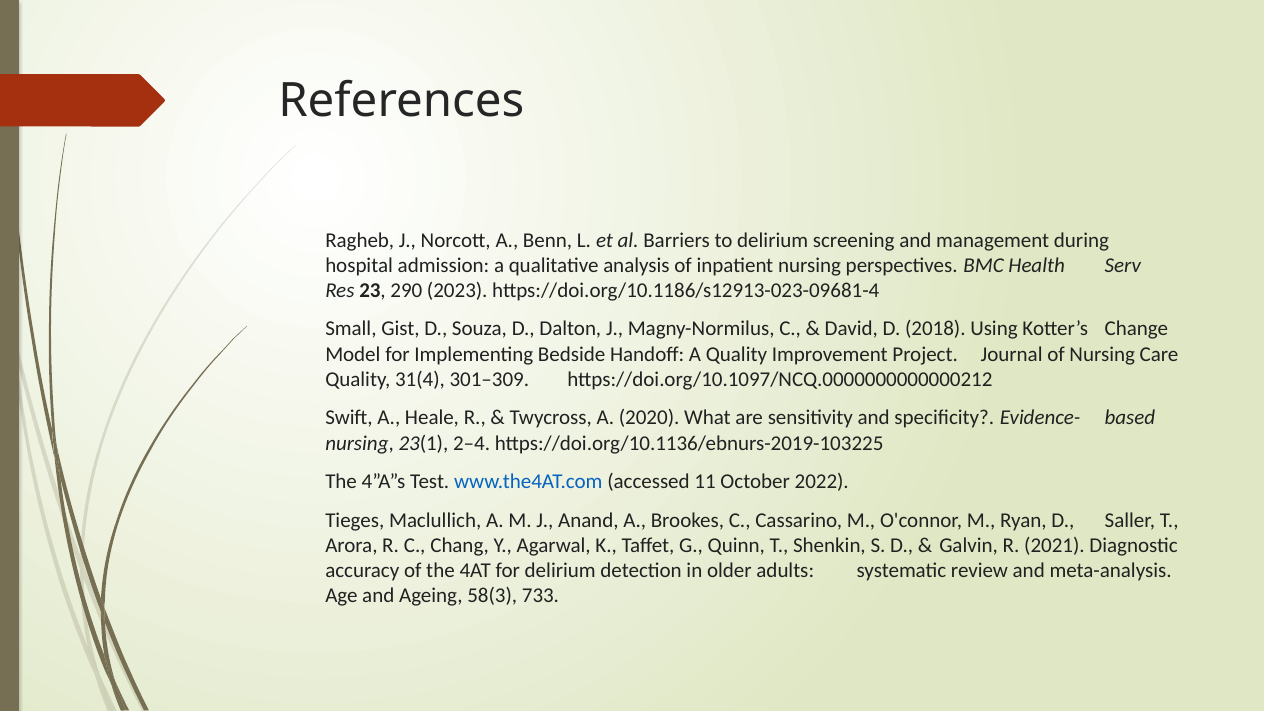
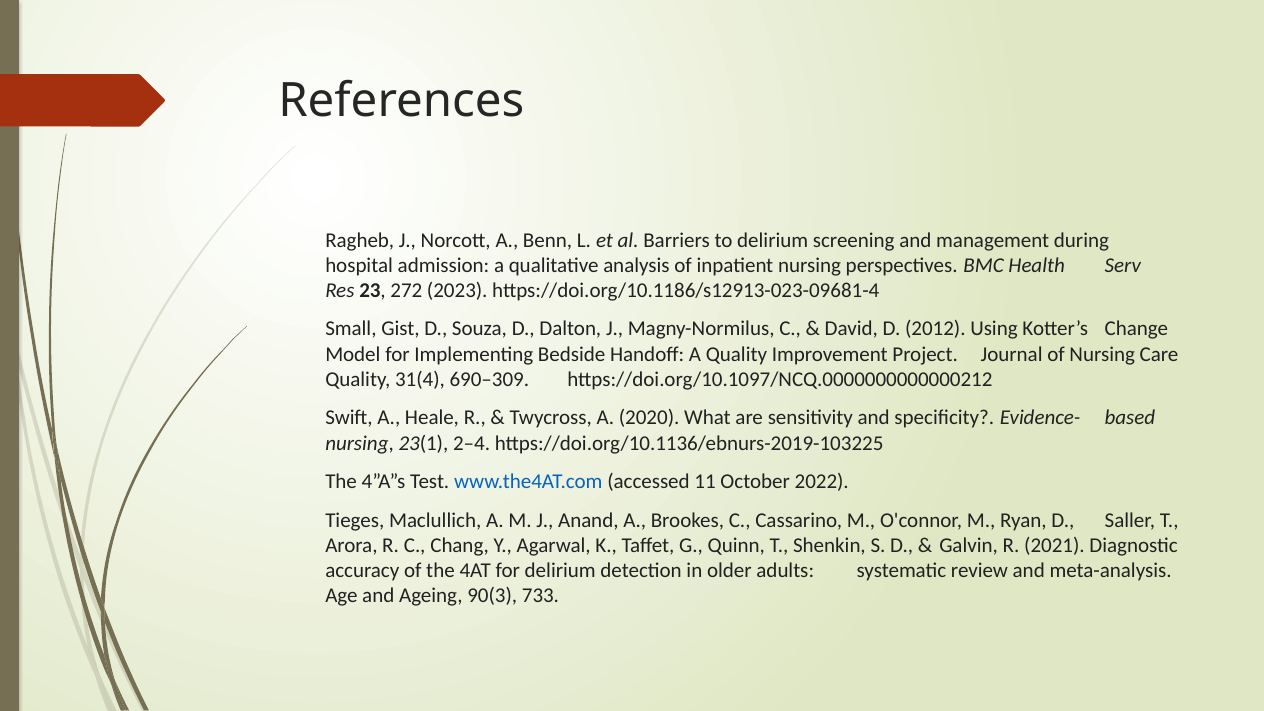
290: 290 -> 272
2018: 2018 -> 2012
301–309: 301–309 -> 690–309
58(3: 58(3 -> 90(3
